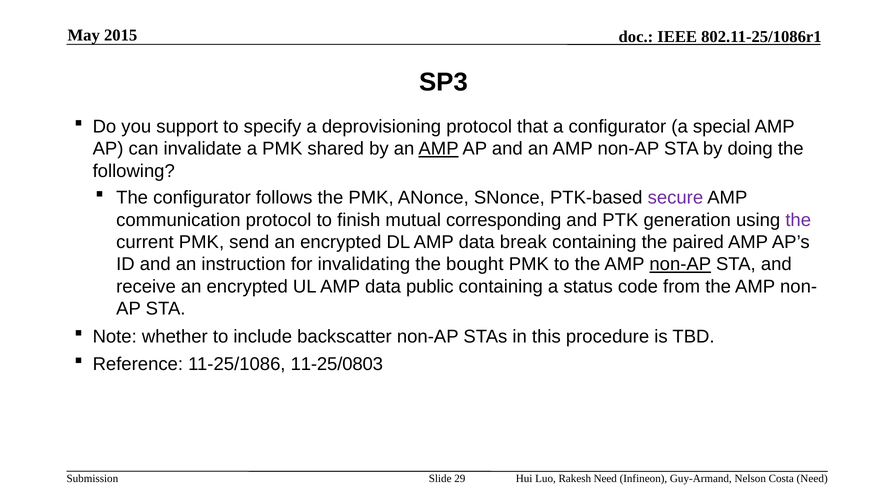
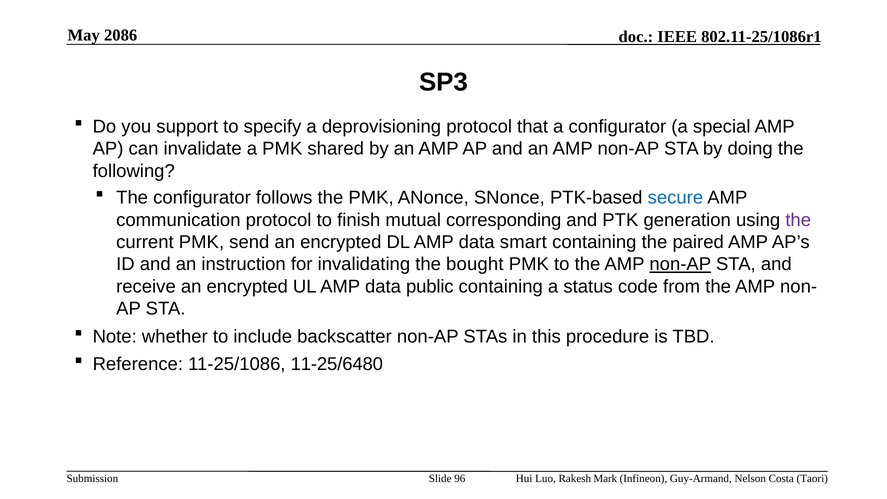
2015: 2015 -> 2086
AMP at (439, 149) underline: present -> none
secure colour: purple -> blue
break: break -> smart
11-25/0803: 11-25/0803 -> 11-25/6480
29: 29 -> 96
Rakesh Need: Need -> Mark
Costa Need: Need -> Taori
